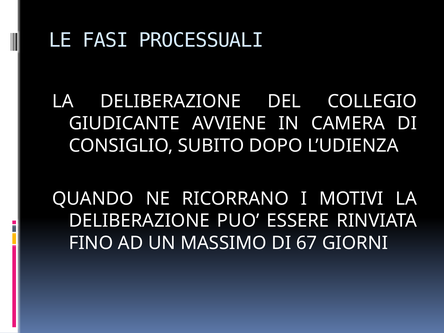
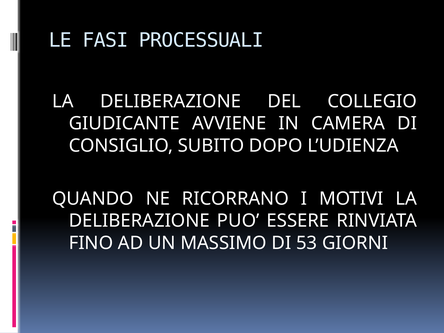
67: 67 -> 53
